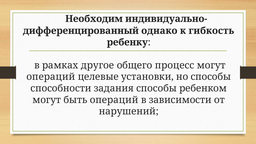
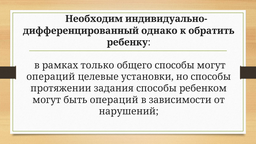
гибкость: гибкость -> обратить
другое: другое -> только
общего процесс: процесс -> способы
способности: способности -> протяжении
